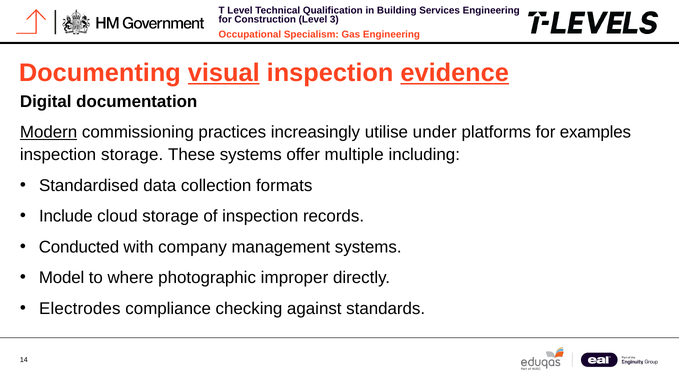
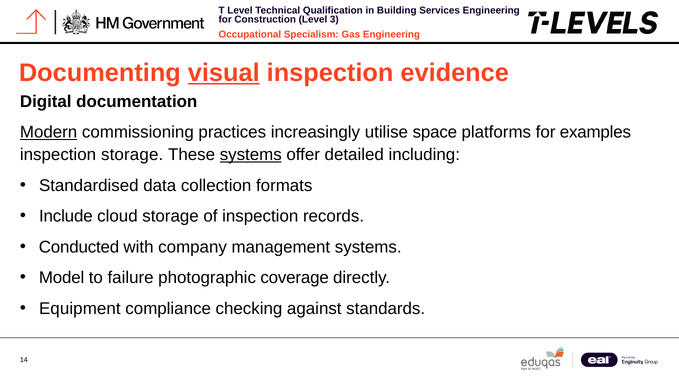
evidence underline: present -> none
under: under -> space
systems at (251, 154) underline: none -> present
multiple: multiple -> detailed
where: where -> failure
improper: improper -> coverage
Electrodes: Electrodes -> Equipment
